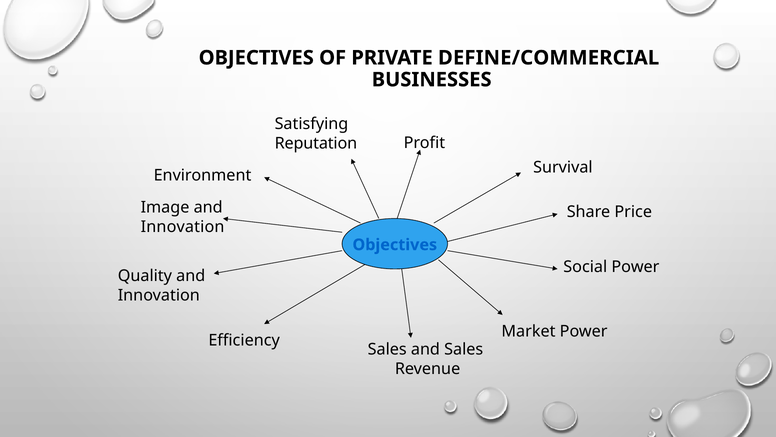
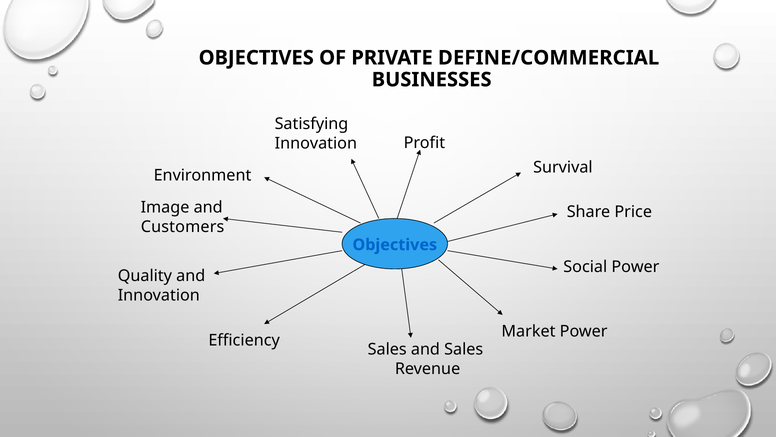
Reputation at (316, 143): Reputation -> Innovation
Innovation at (183, 226): Innovation -> Customers
